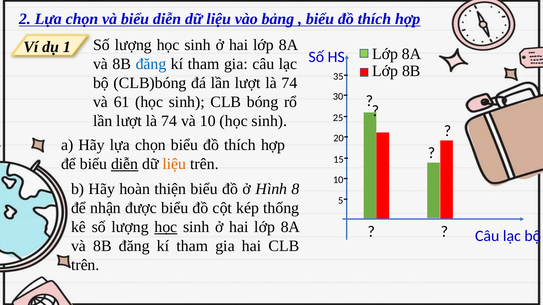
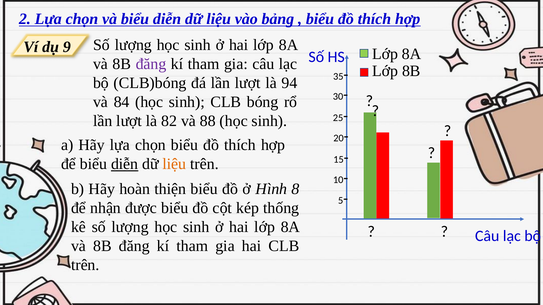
1: 1 -> 9
đăng at (151, 64) colour: blue -> purple
74 at (289, 83): 74 -> 94
61: 61 -> 84
74 at (169, 121): 74 -> 82
và 10: 10 -> 88
học at (166, 227) underline: present -> none
